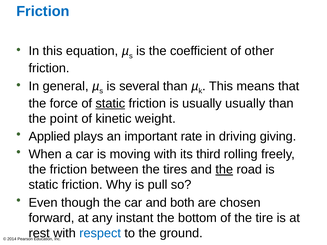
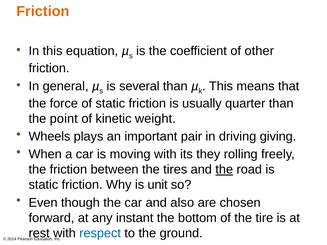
Friction at (43, 11) colour: blue -> orange
static at (110, 104) underline: present -> none
usually usually: usually -> quarter
Applied: Applied -> Wheels
rate: rate -> pair
third: third -> they
pull: pull -> unit
both: both -> also
